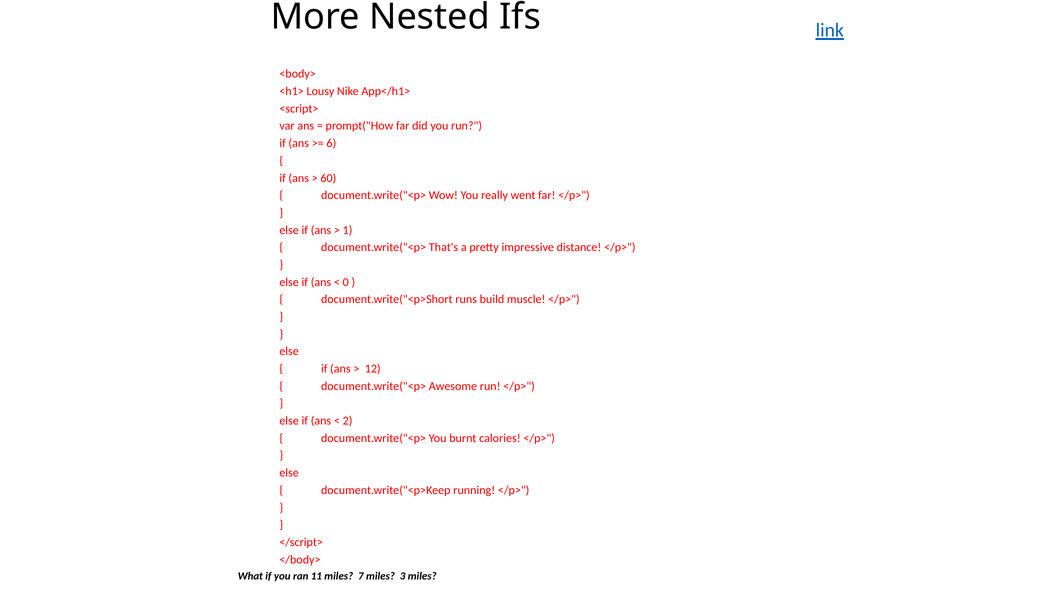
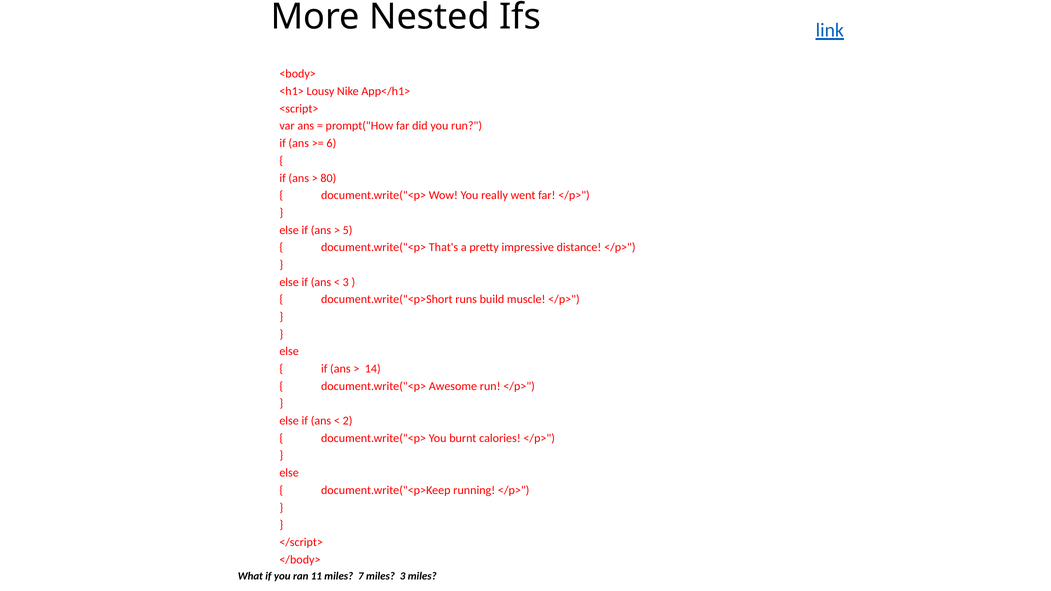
60: 60 -> 80
1: 1 -> 5
0 at (346, 282): 0 -> 3
12: 12 -> 14
